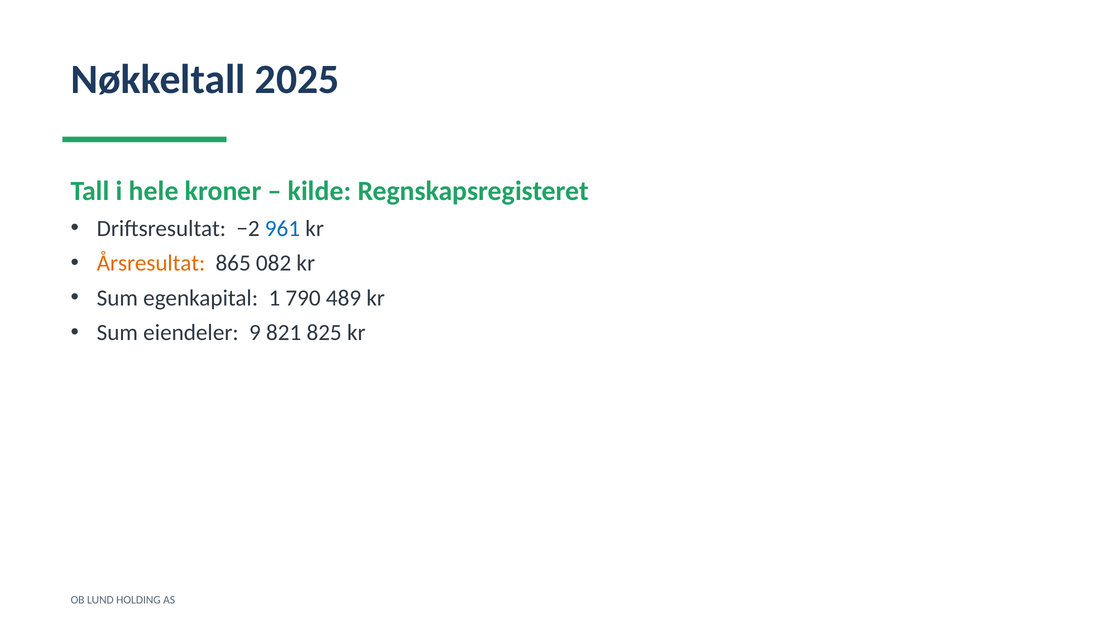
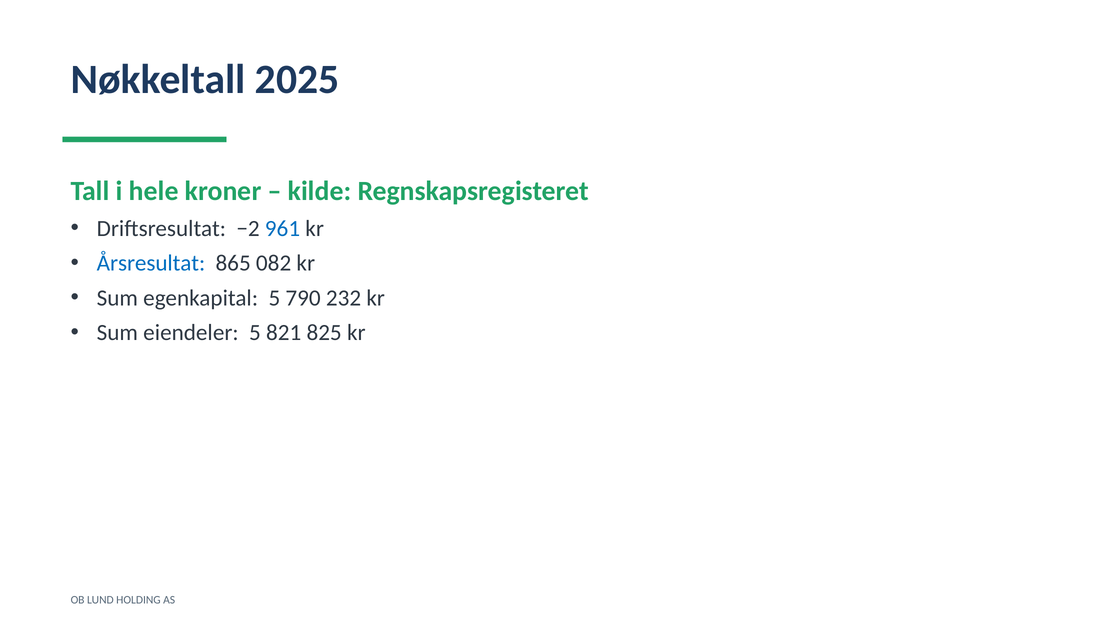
Årsresultat colour: orange -> blue
egenkapital 1: 1 -> 5
489: 489 -> 232
eiendeler 9: 9 -> 5
